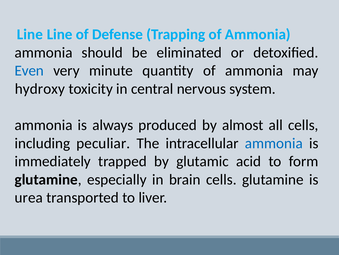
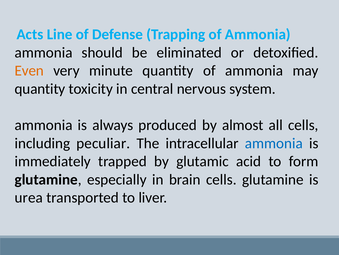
Line at (30, 34): Line -> Acts
Even colour: blue -> orange
hydroxy at (40, 89): hydroxy -> quantity
